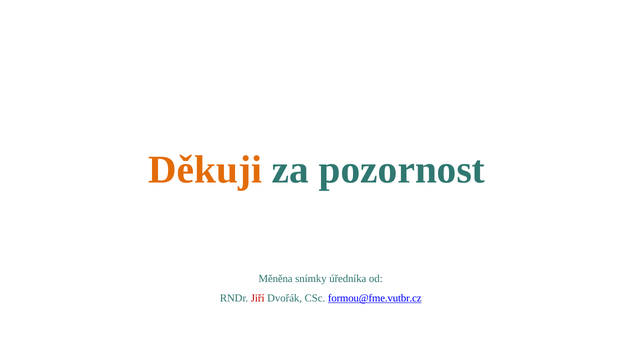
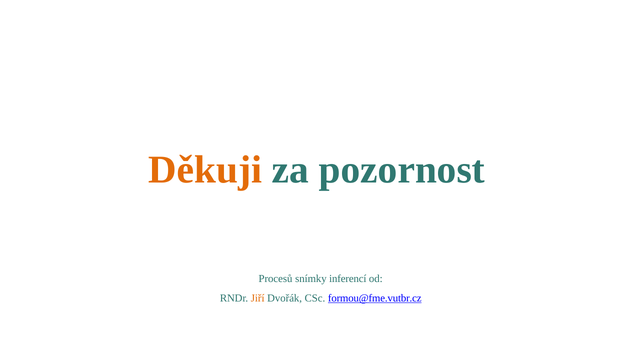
Měněna: Měněna -> Procesů
úředníka: úředníka -> inferencí
Jiří colour: red -> orange
